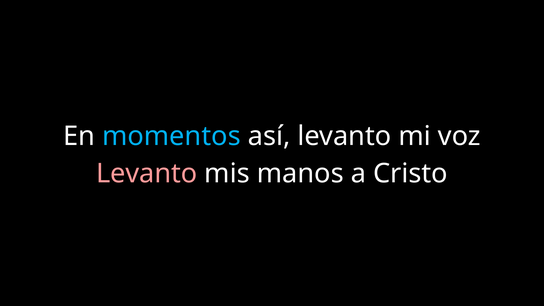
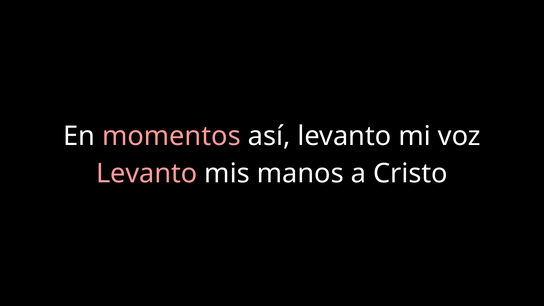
momentos colour: light blue -> pink
